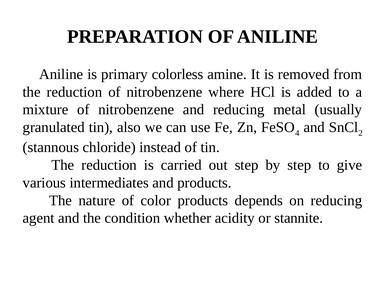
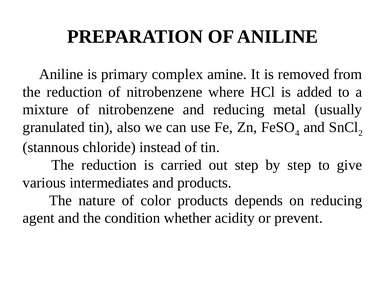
colorless: colorless -> complex
stannite: stannite -> prevent
